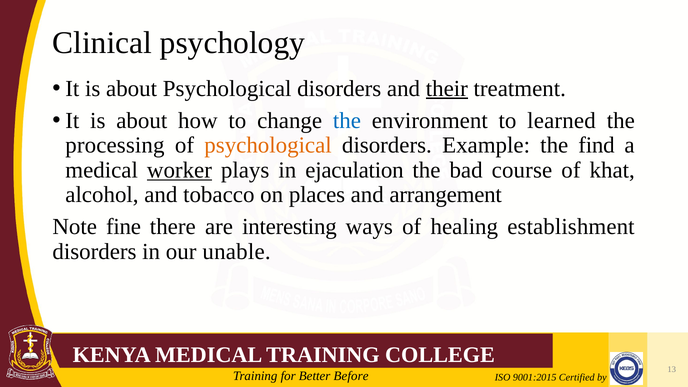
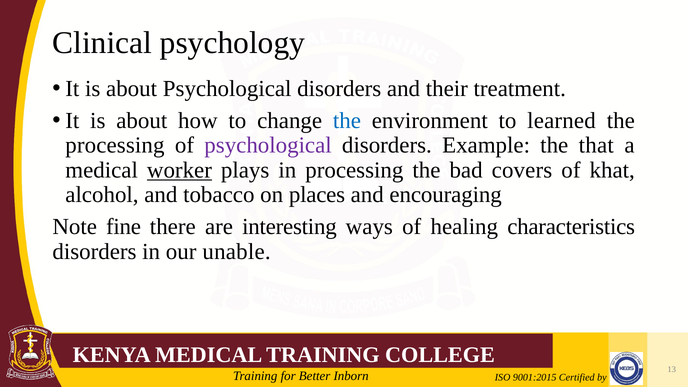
their underline: present -> none
psychological at (268, 145) colour: orange -> purple
find: find -> that
in ejaculation: ejaculation -> processing
course: course -> covers
arrangement: arrangement -> encouraging
establishment: establishment -> characteristics
Before: Before -> Inborn
